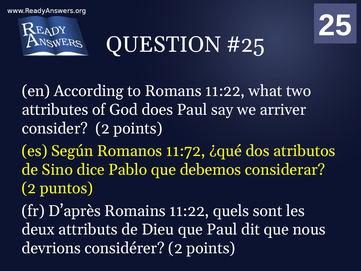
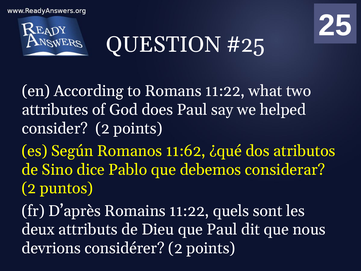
arriver: arriver -> helped
11:72: 11:72 -> 11:62
